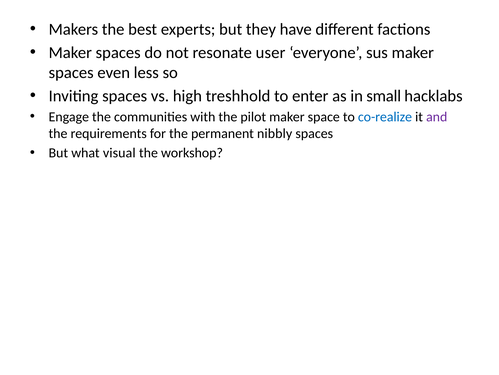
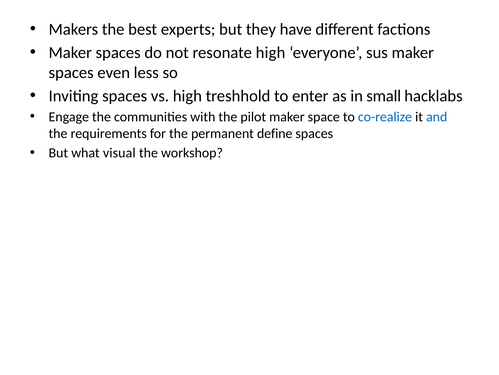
resonate user: user -> high
and colour: purple -> blue
nibbly: nibbly -> define
